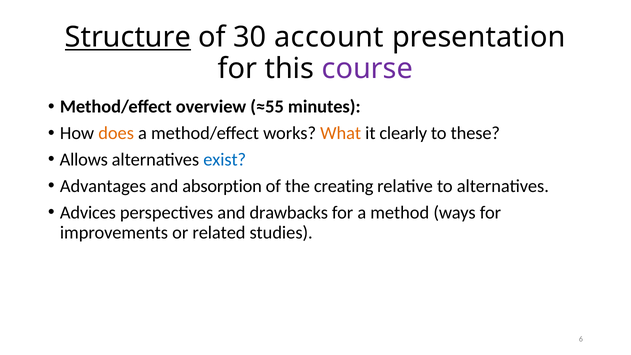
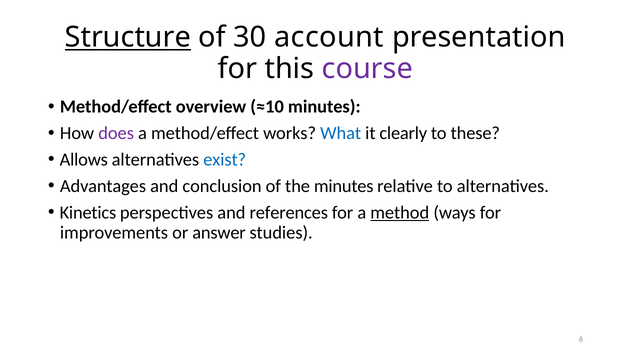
≈55: ≈55 -> ≈10
does colour: orange -> purple
What colour: orange -> blue
absorption: absorption -> conclusion
the creating: creating -> minutes
Advices: Advices -> Kinetics
drawbacks: drawbacks -> references
method underline: none -> present
related: related -> answer
